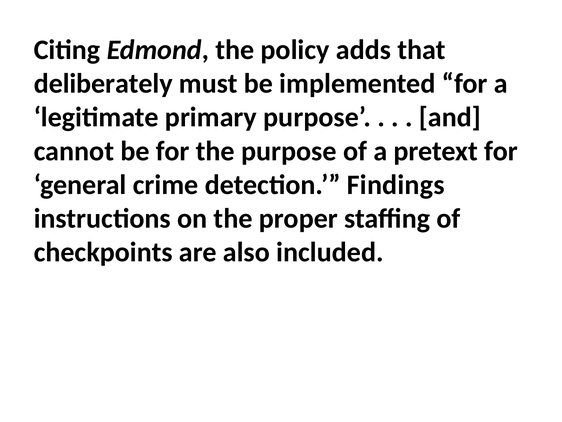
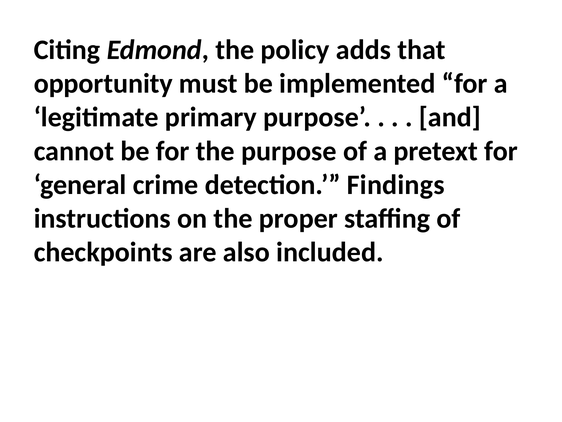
deliberately: deliberately -> opportunity
